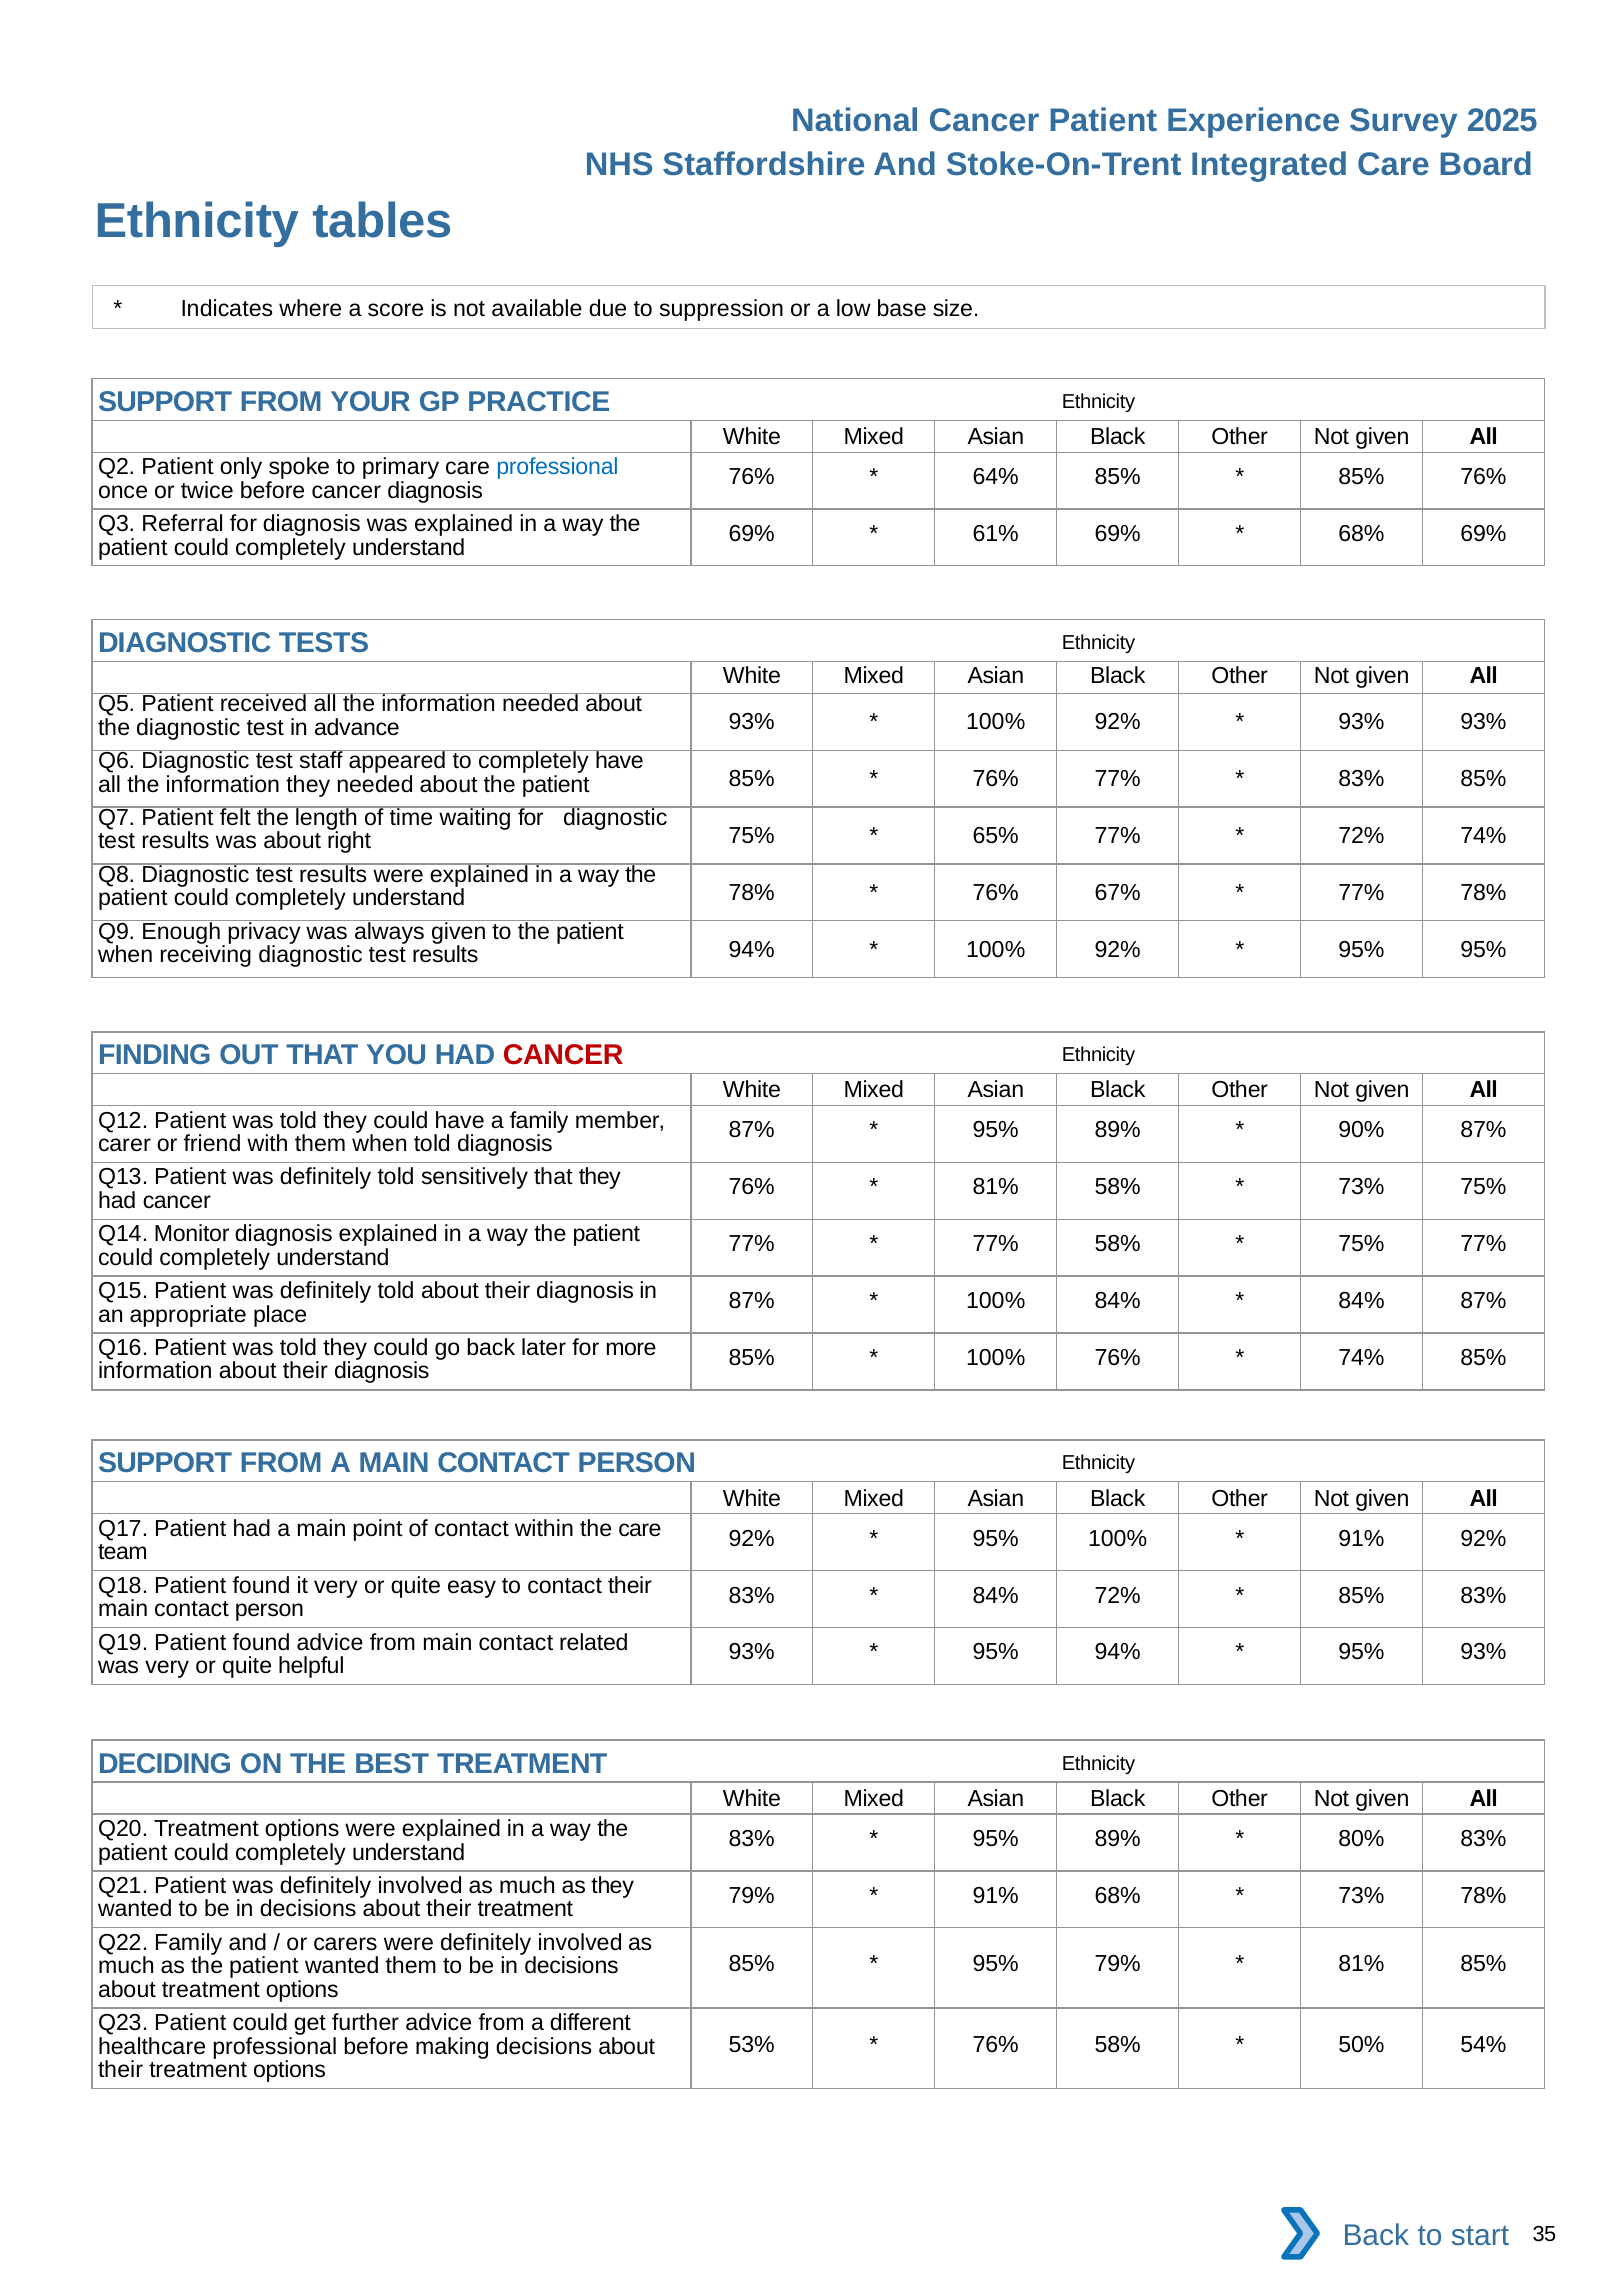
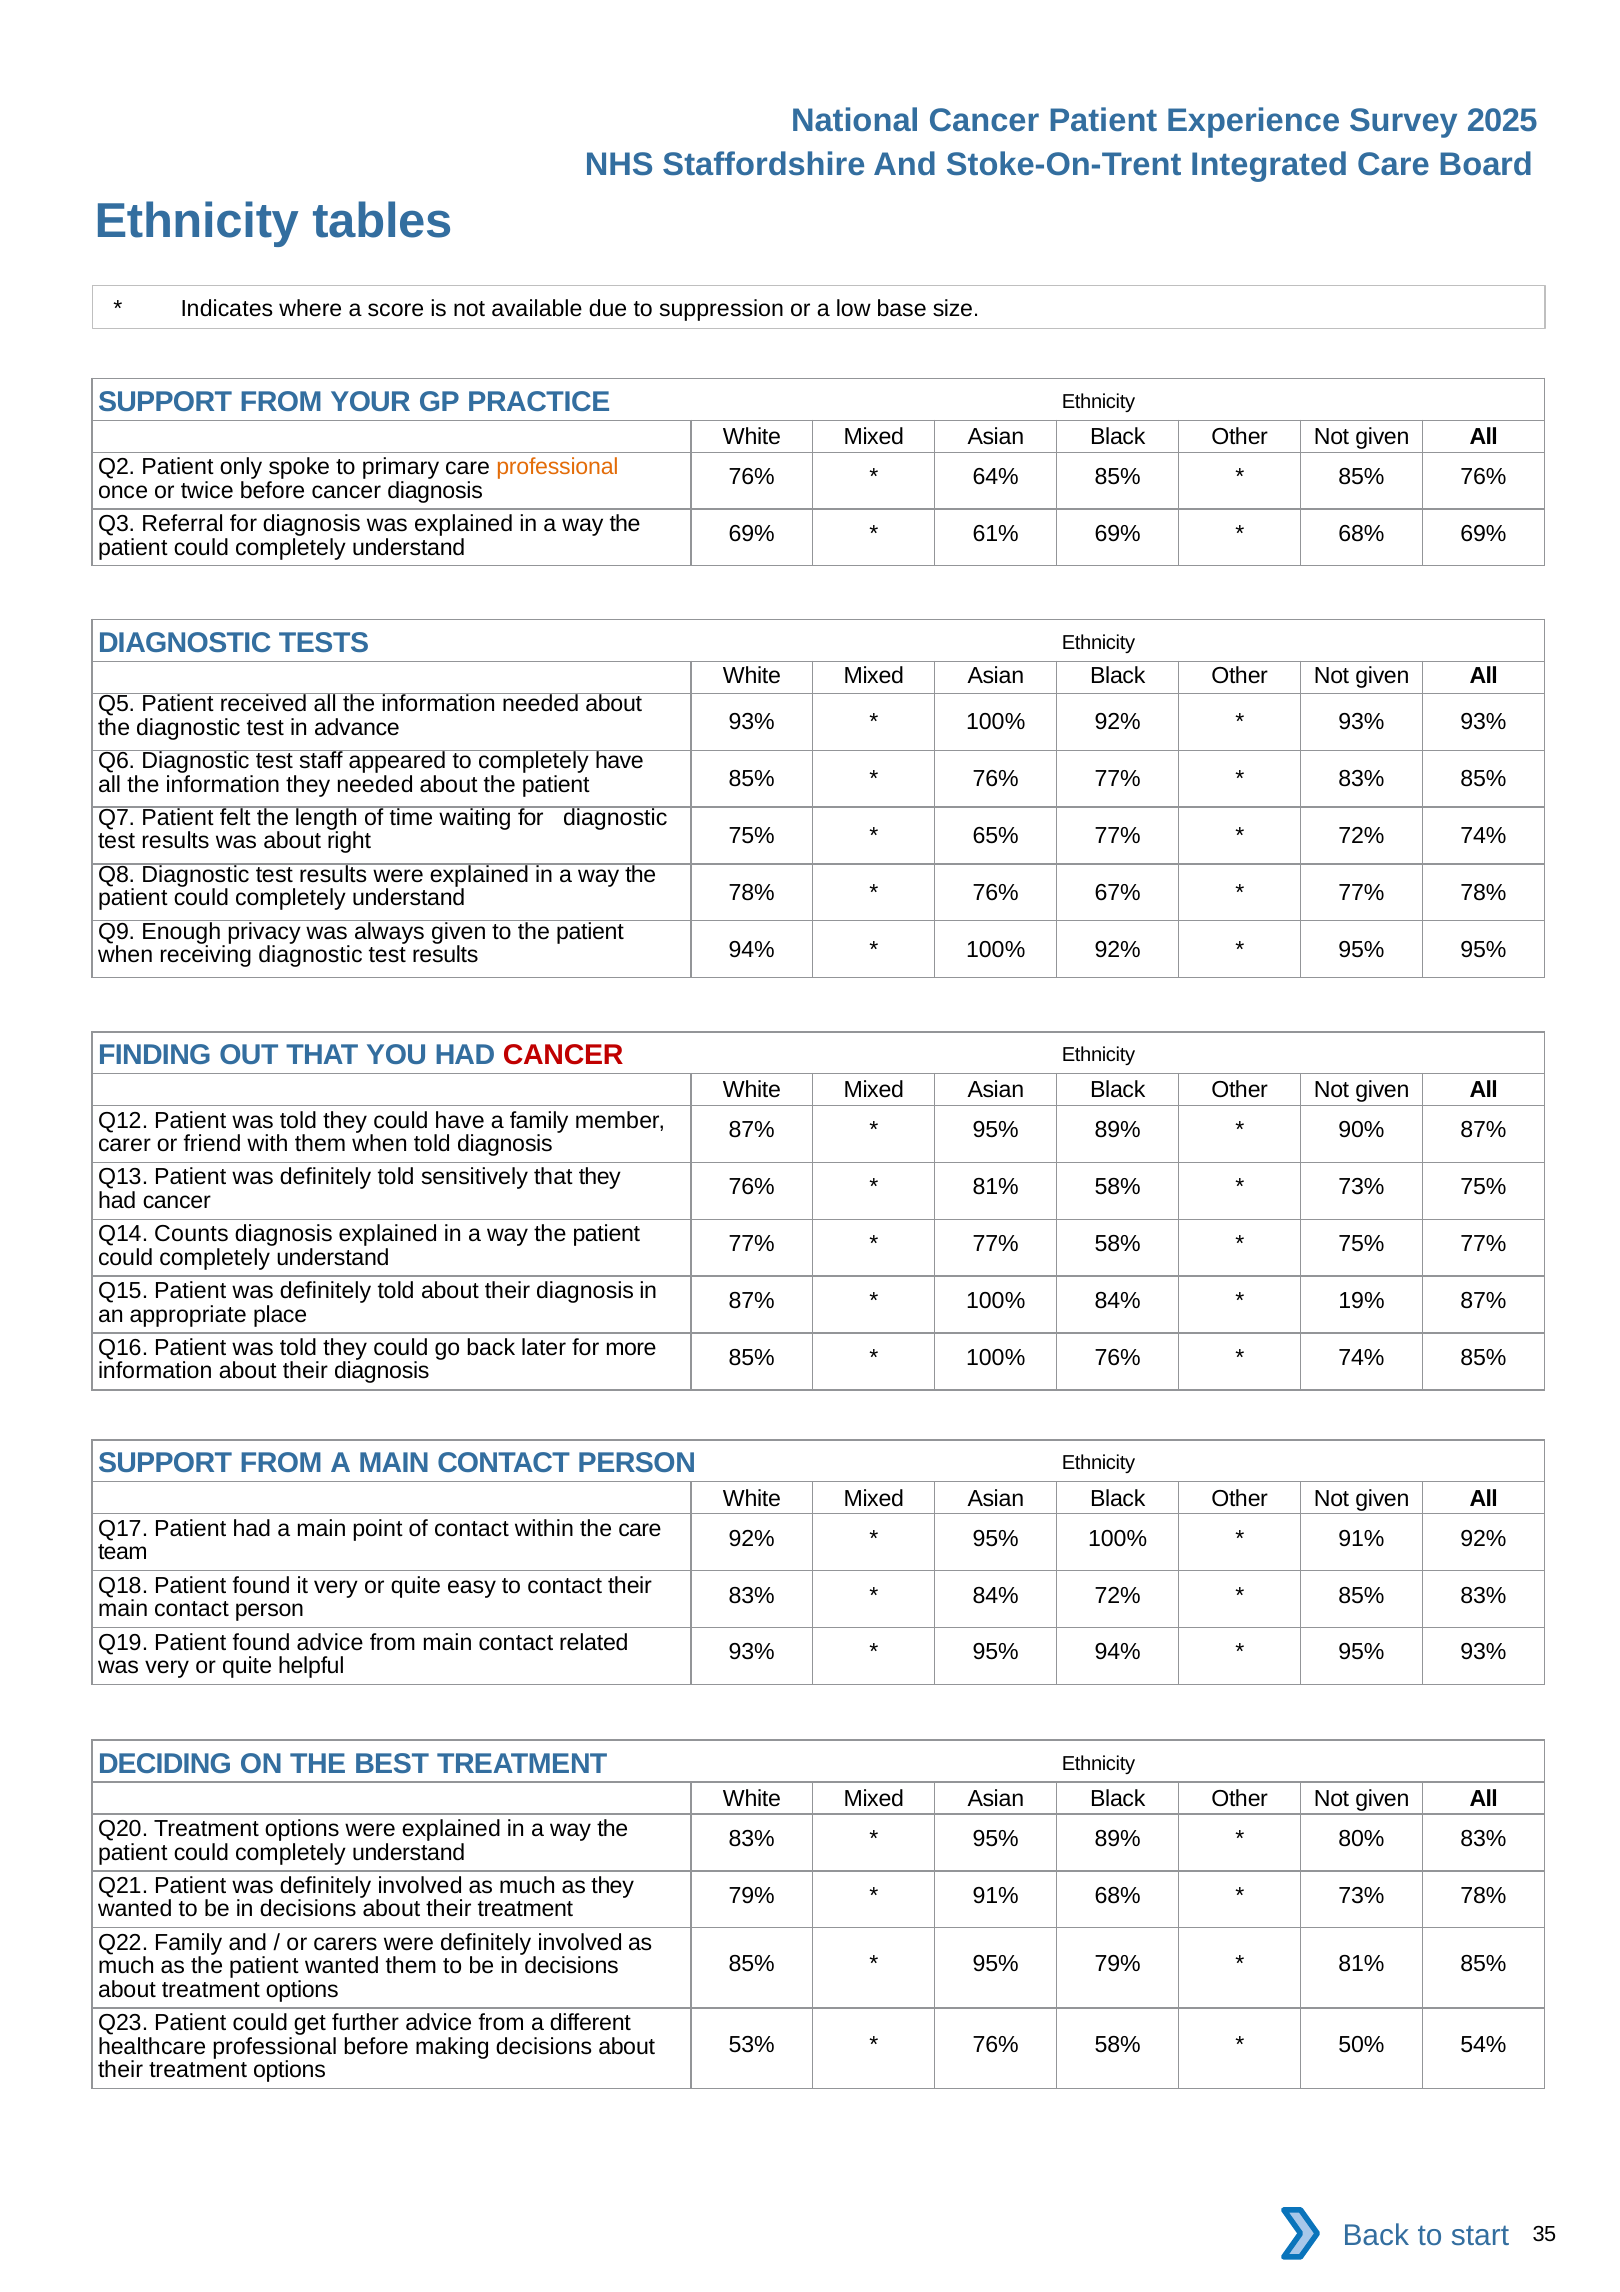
professional at (557, 467) colour: blue -> orange
Monitor: Monitor -> Counts
84% at (1362, 1301): 84% -> 19%
